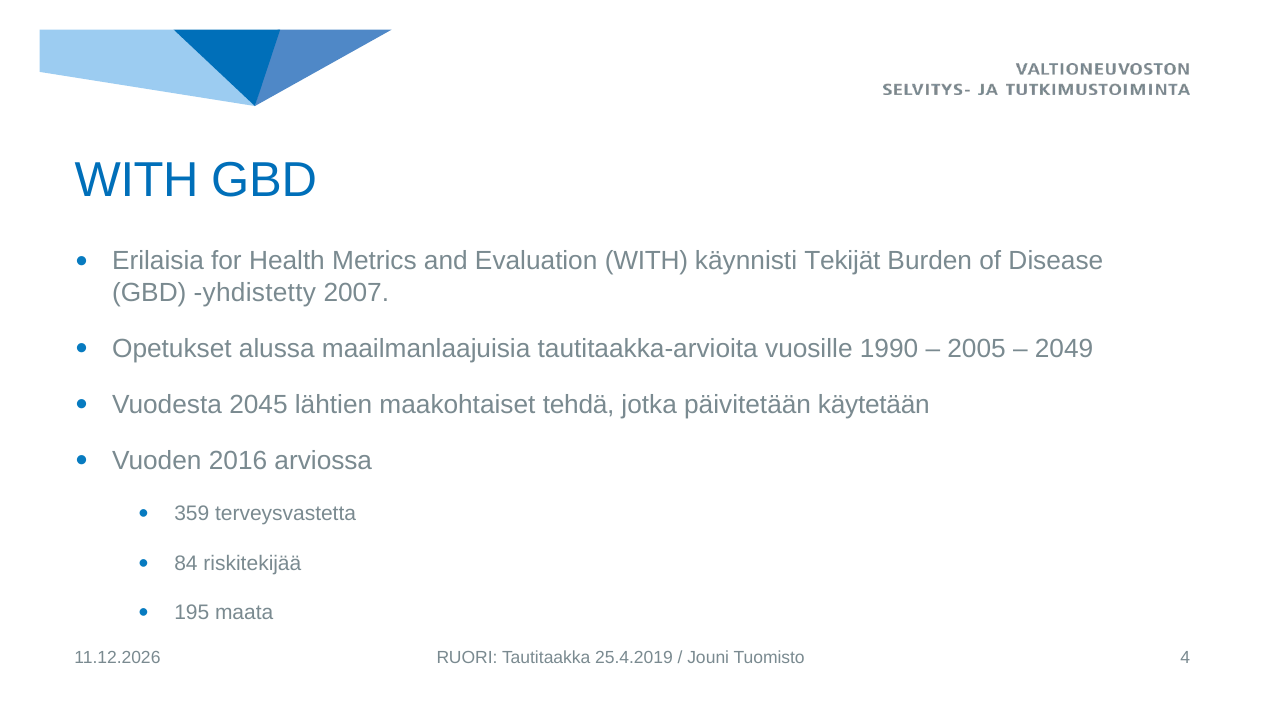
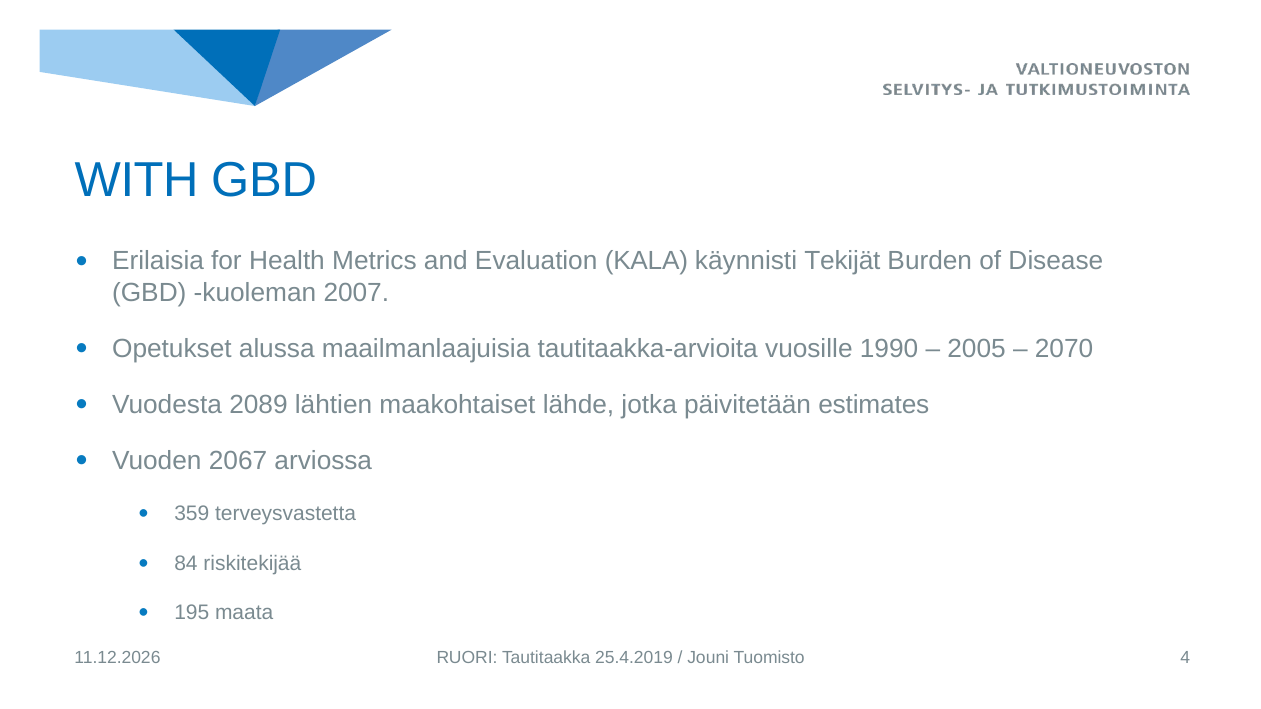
Evaluation WITH: WITH -> KALA
yhdistetty: yhdistetty -> kuoleman
2049: 2049 -> 2070
2045: 2045 -> 2089
tehdä: tehdä -> lähde
käytetään: käytetään -> estimates
2016: 2016 -> 2067
